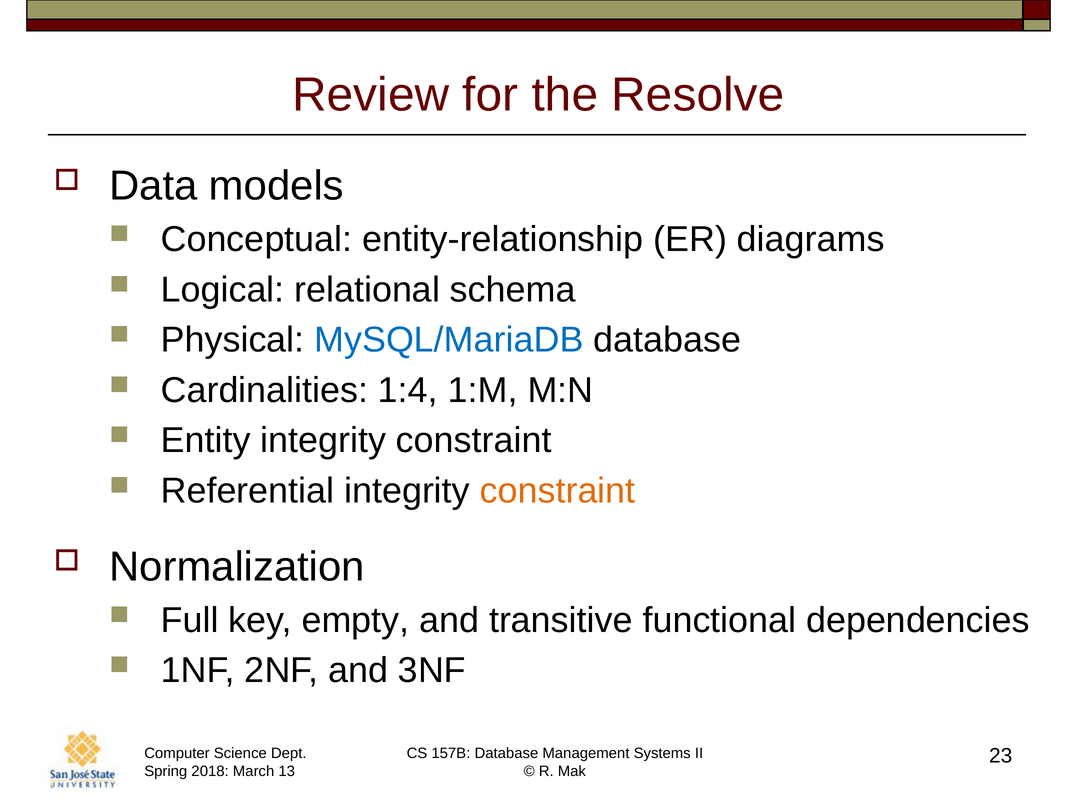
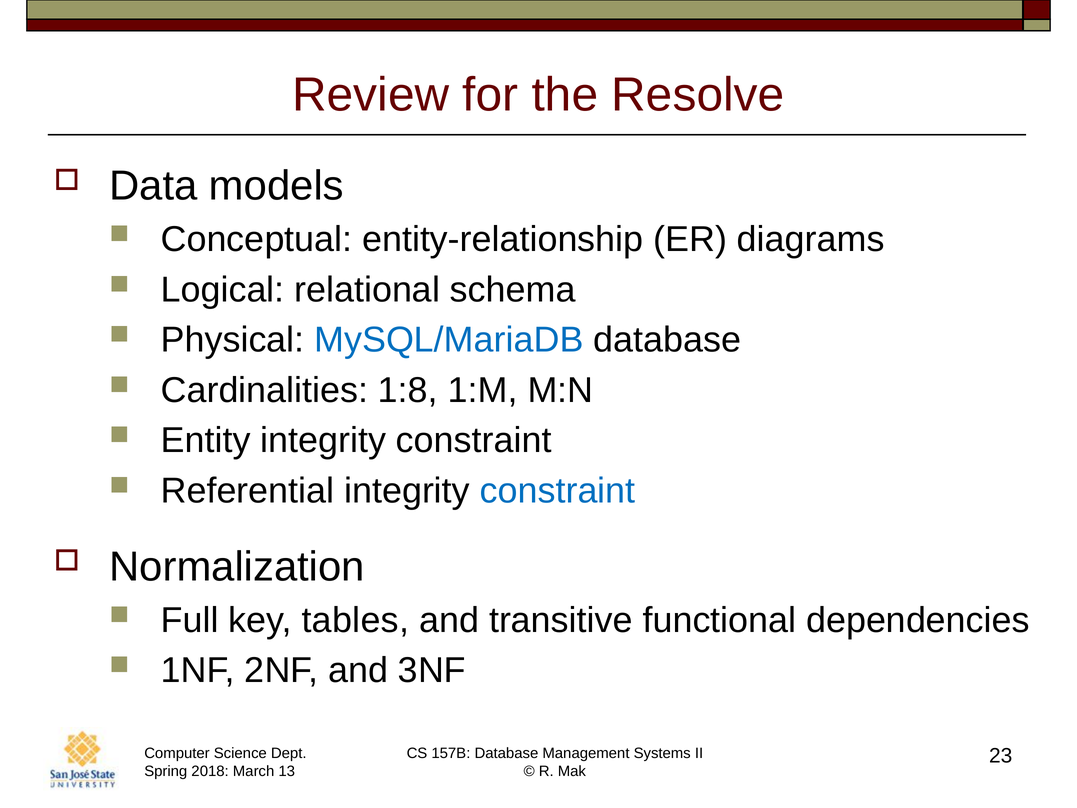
1:4: 1:4 -> 1:8
constraint at (558, 491) colour: orange -> blue
empty: empty -> tables
